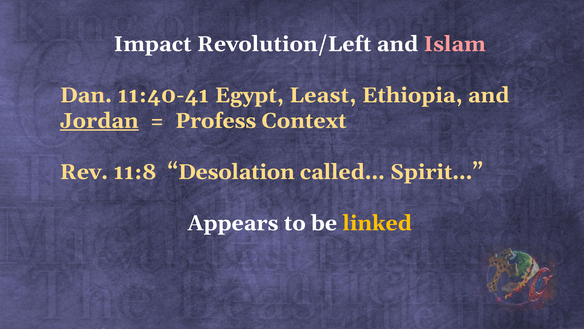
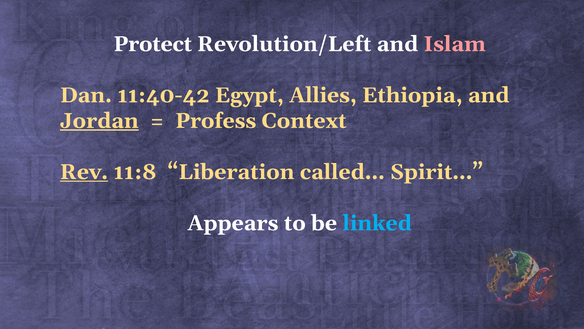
Impact: Impact -> Protect
11:40-41: 11:40-41 -> 11:40-42
Least: Least -> Allies
Rev underline: none -> present
Desolation: Desolation -> Liberation
linked colour: yellow -> light blue
